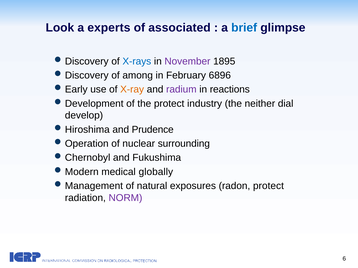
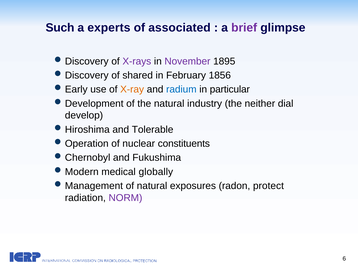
Look: Look -> Such
brief colour: blue -> purple
X-rays colour: blue -> purple
among: among -> shared
6896: 6896 -> 1856
radium colour: purple -> blue
reactions: reactions -> particular
the protect: protect -> natural
Prudence: Prudence -> Tolerable
surrounding: surrounding -> constituents
